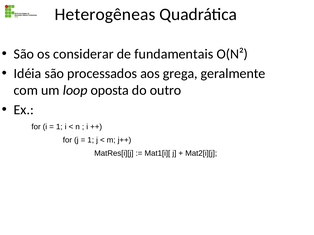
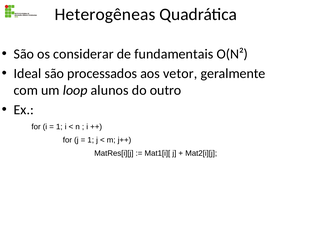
Idéia: Idéia -> Ideal
grega: grega -> vetor
oposta: oposta -> alunos
